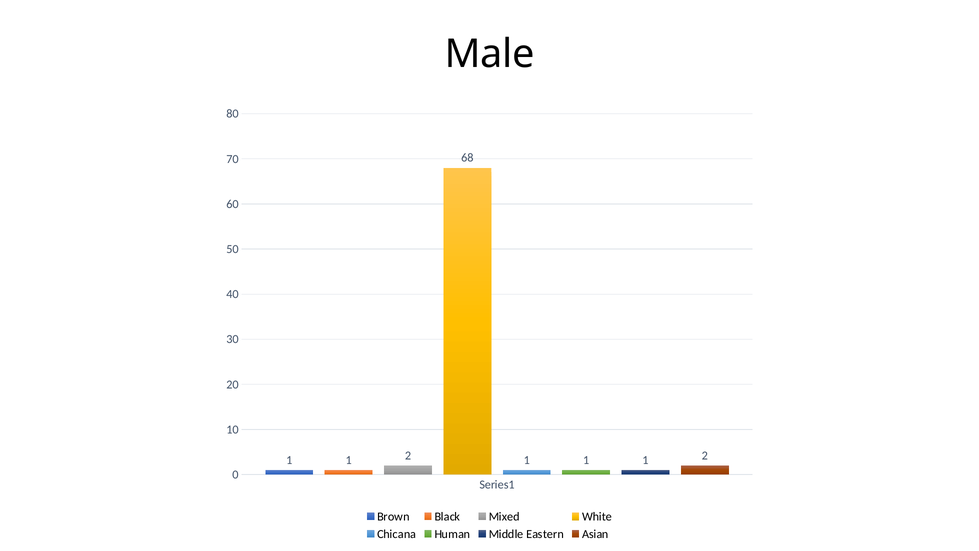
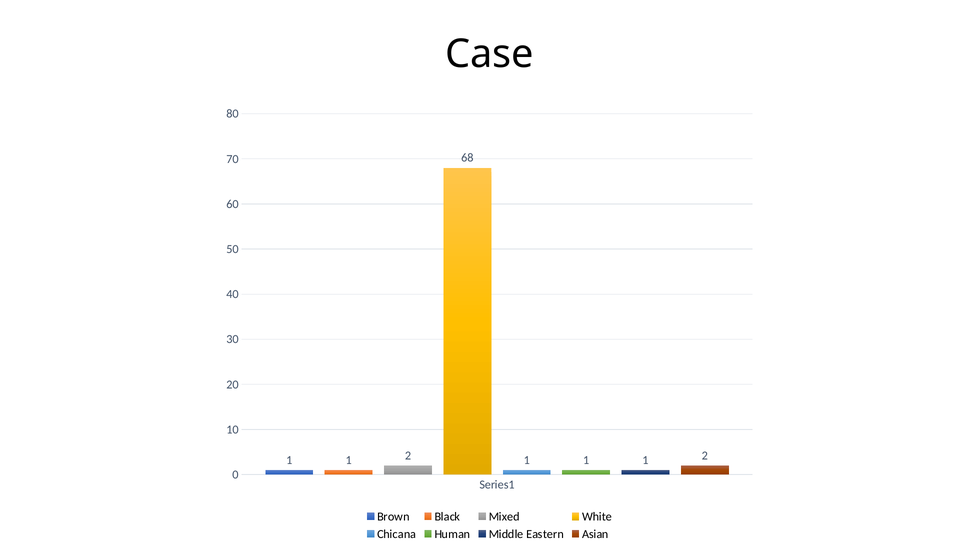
Male: Male -> Case
